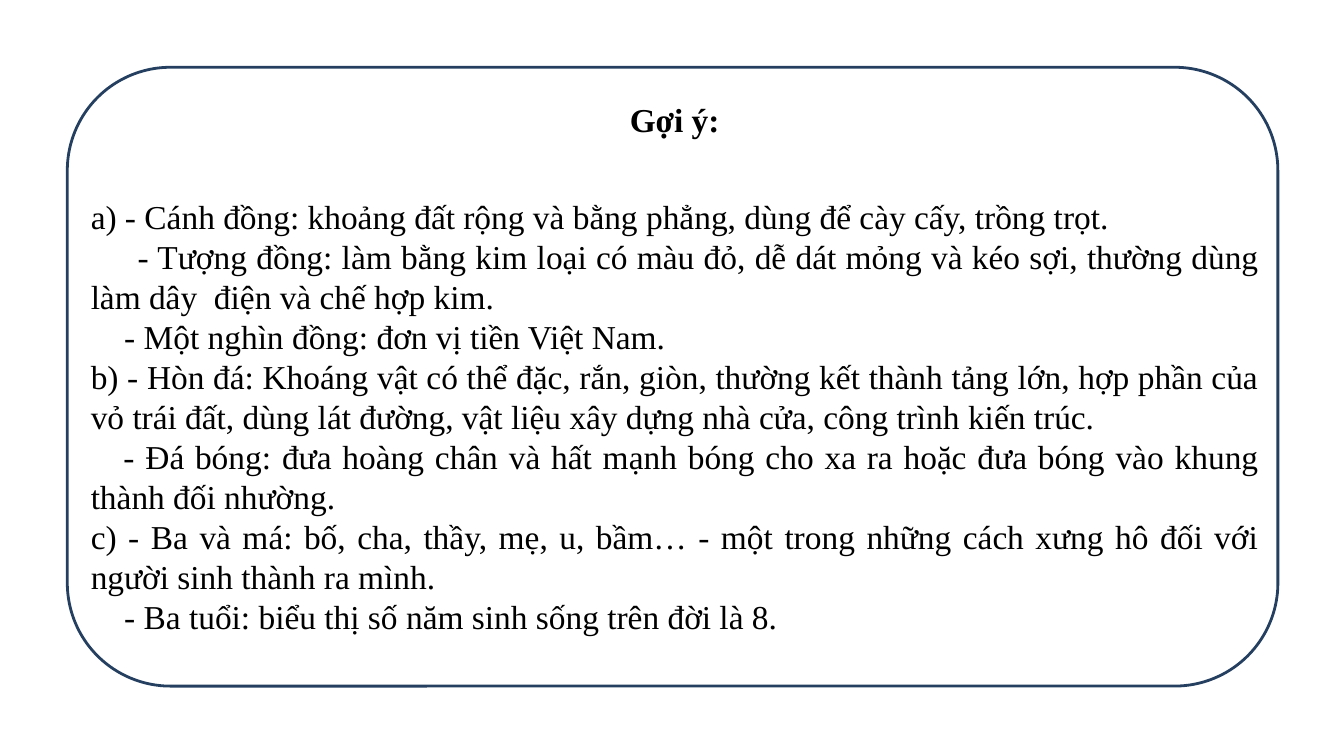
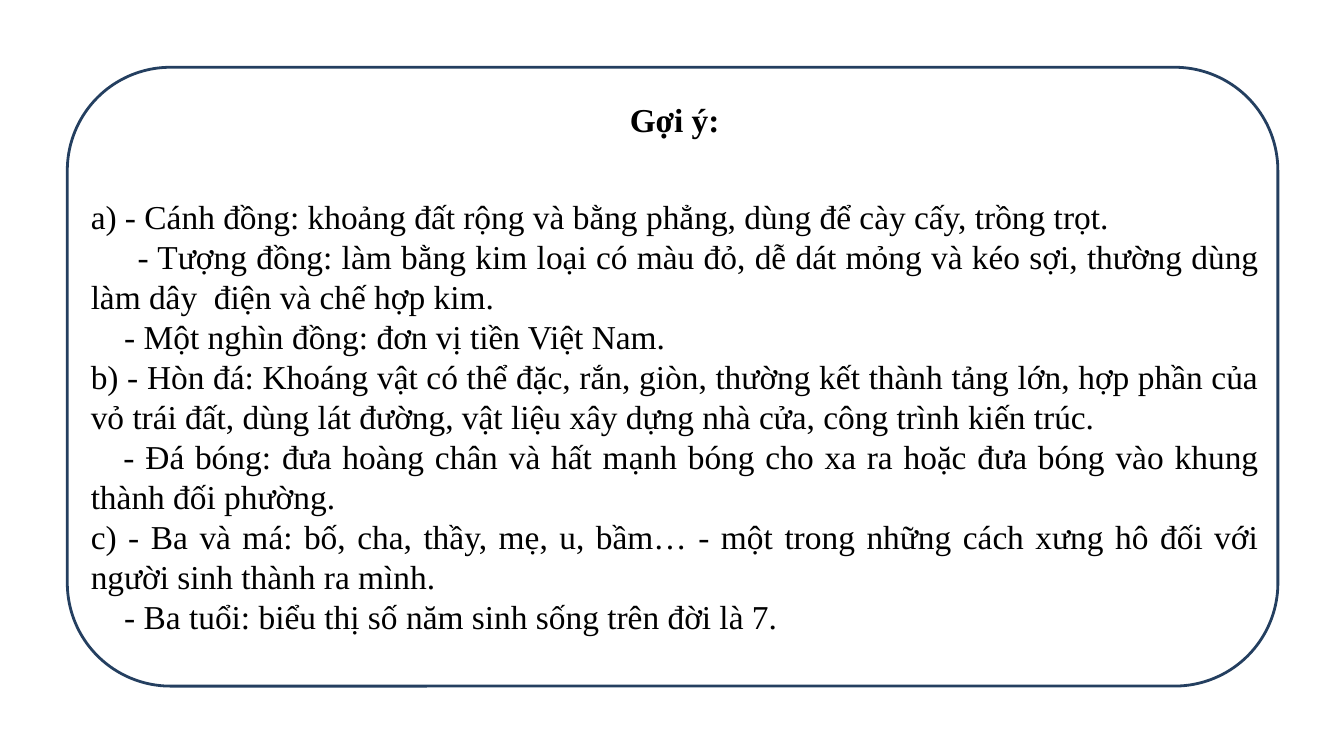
nhường: nhường -> phường
8: 8 -> 7
